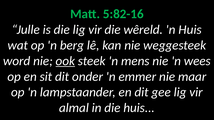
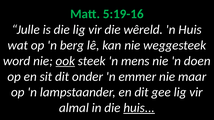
5:82-16: 5:82-16 -> 5:19-16
wees: wees -> doen
huis at (139, 108) underline: none -> present
